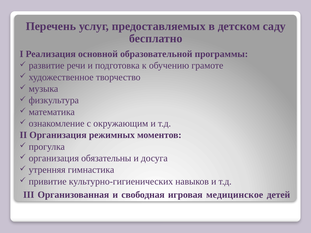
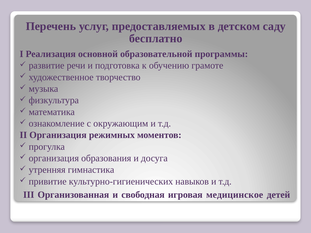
обязательны: обязательны -> образования
